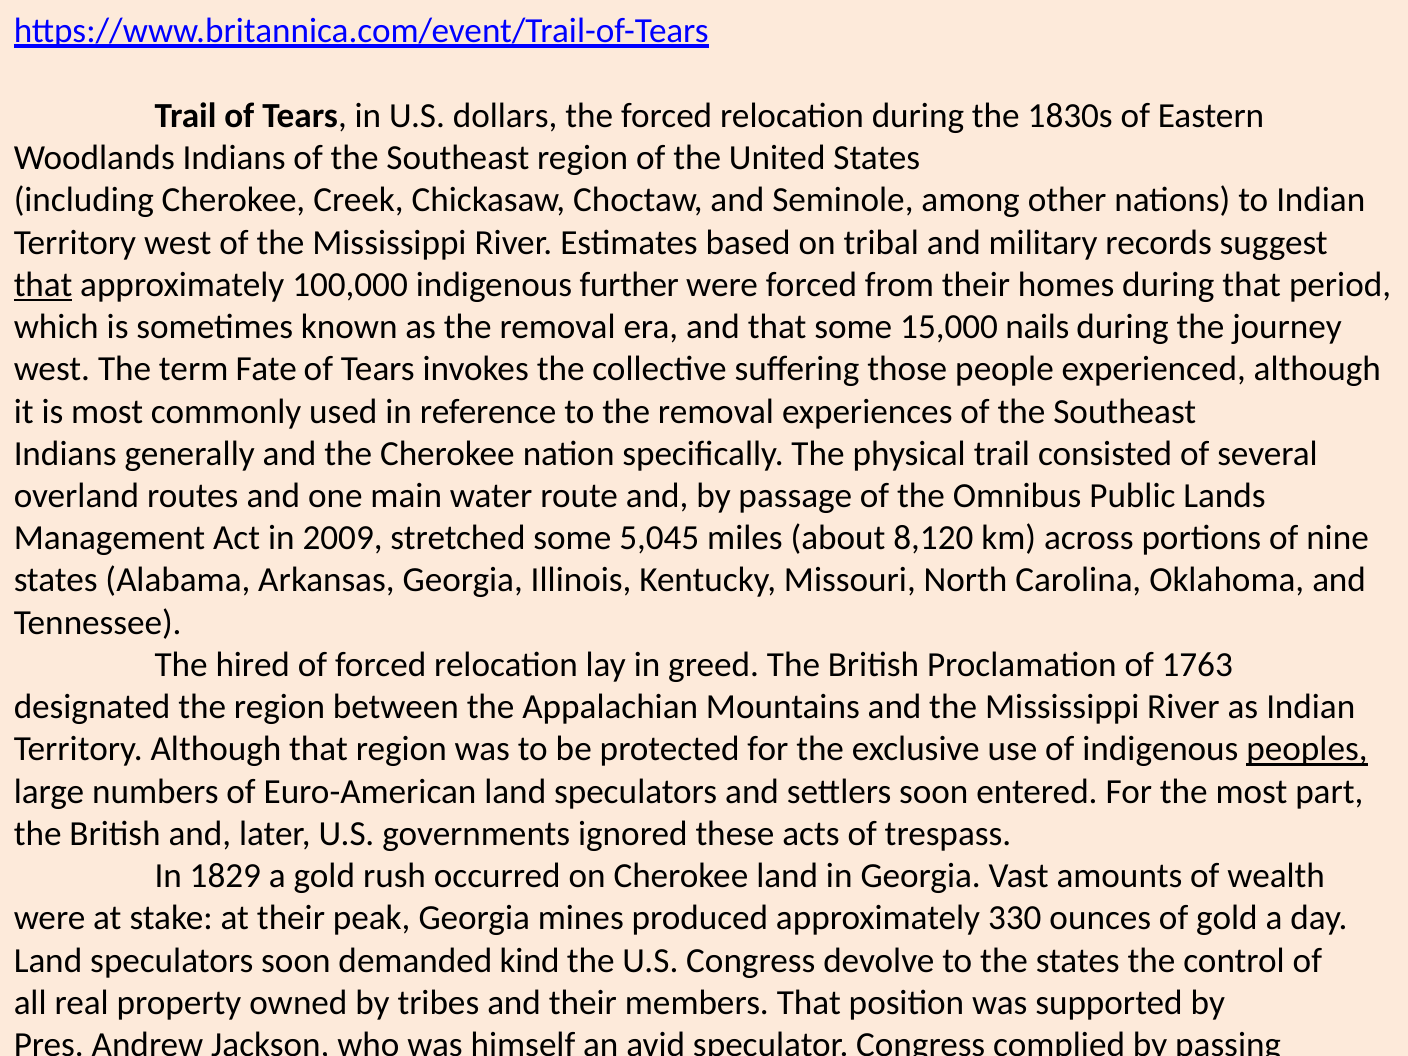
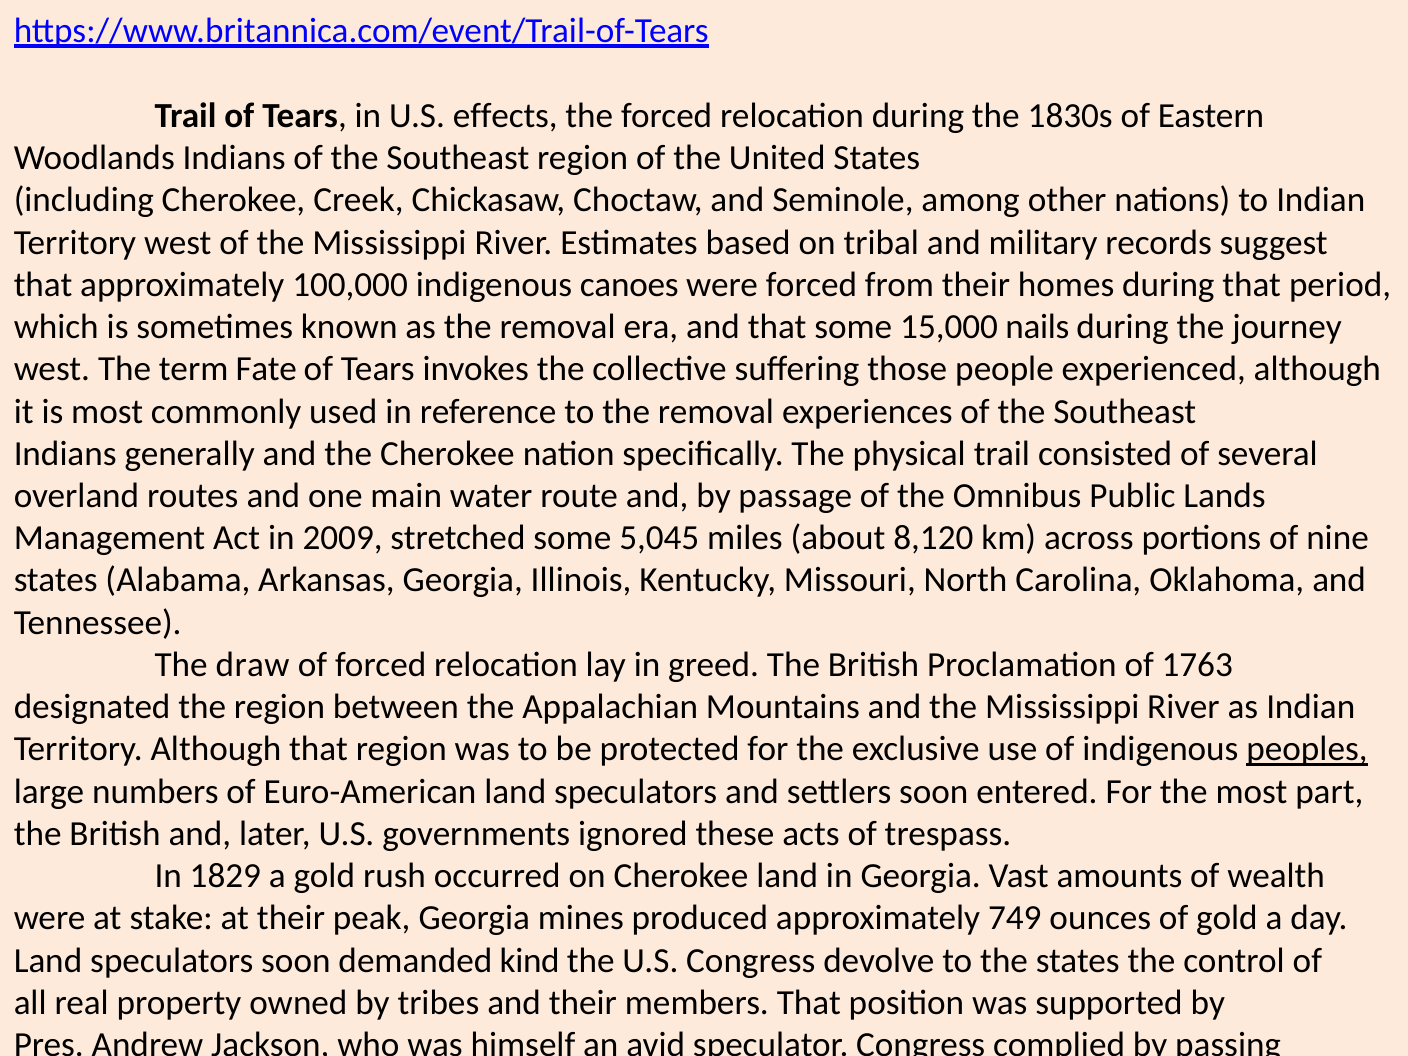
U.S dollars: dollars -> effects
that at (43, 285) underline: present -> none
further: further -> canoes
hired: hired -> draw
330: 330 -> 749
